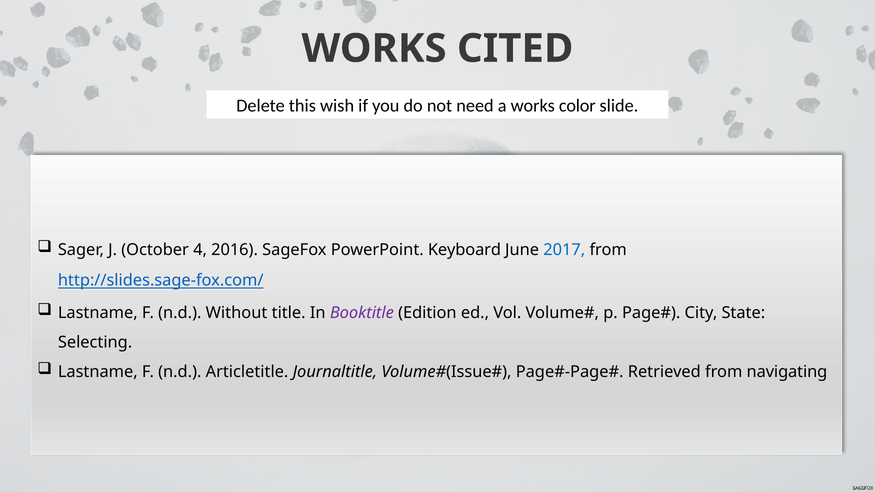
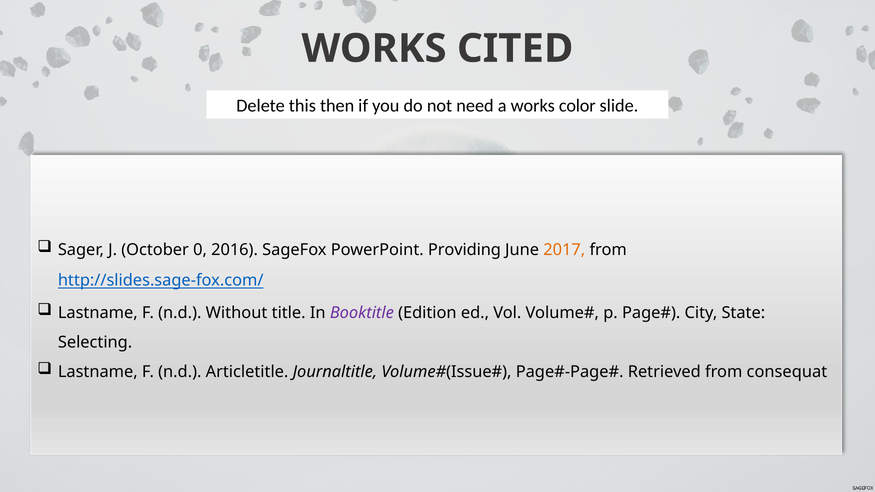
wish: wish -> then
4: 4 -> 0
Keyboard: Keyboard -> Providing
2017 colour: blue -> orange
navigating: navigating -> consequat
